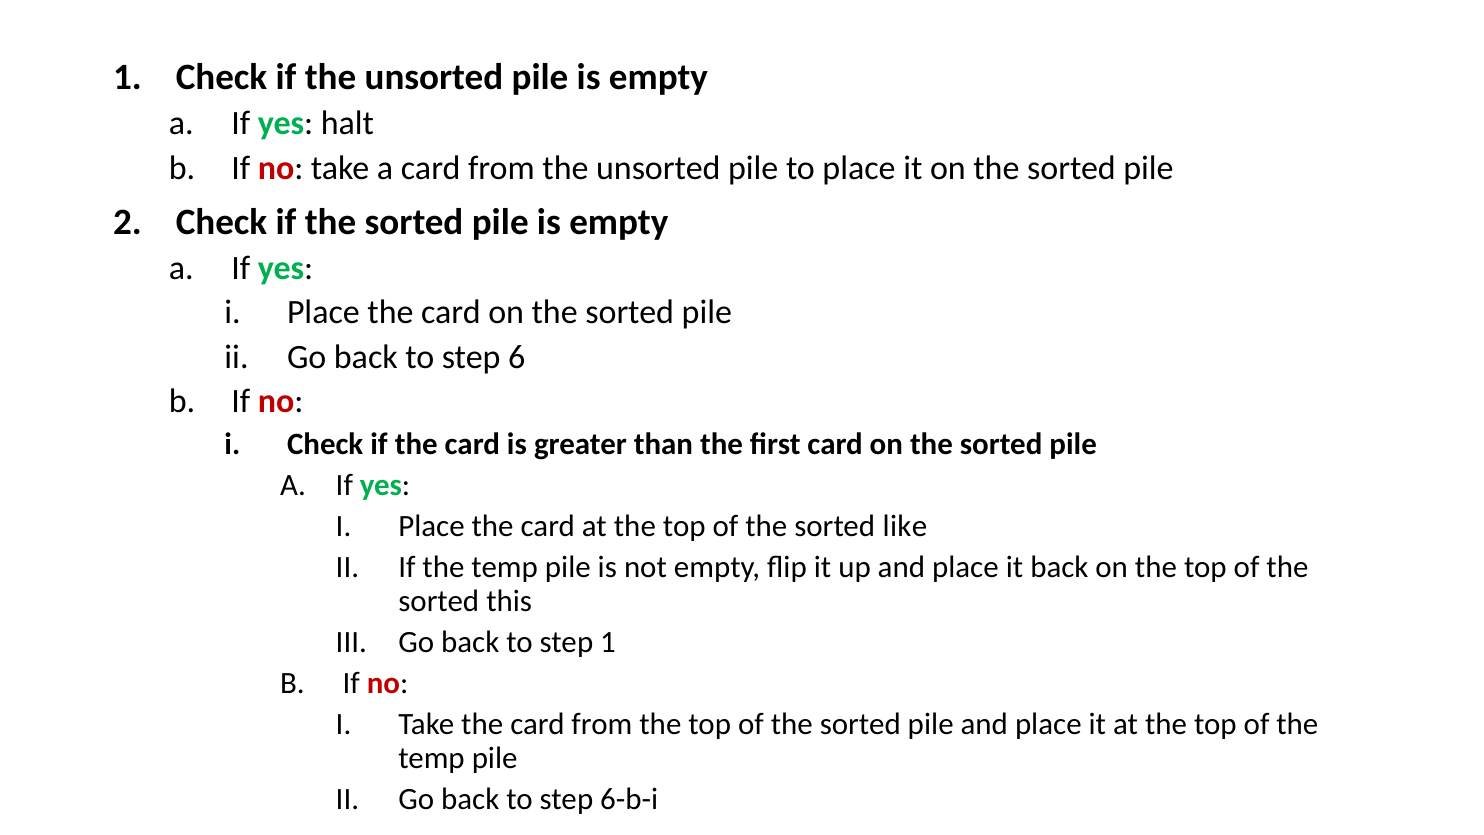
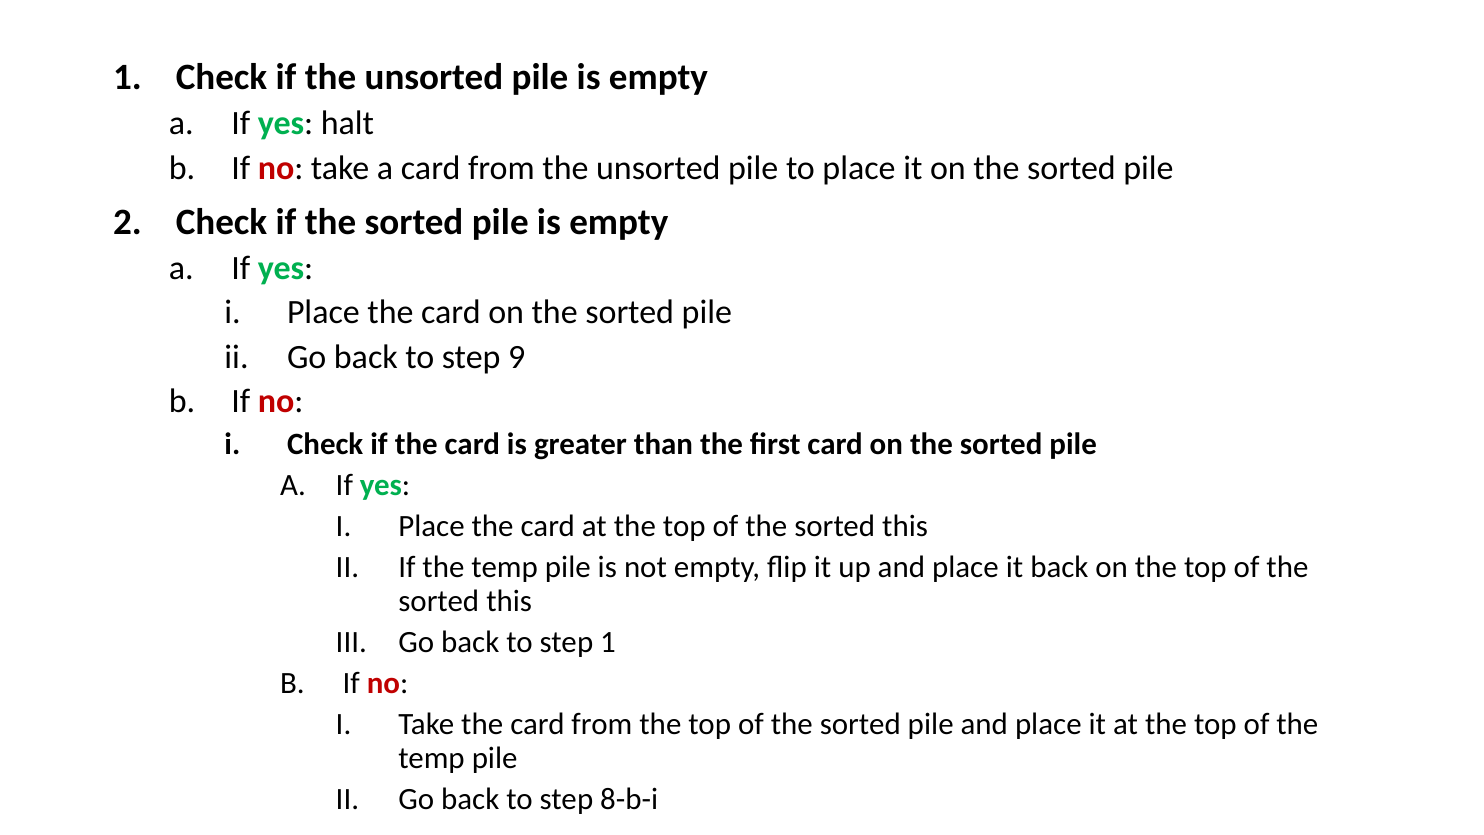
6: 6 -> 9
like at (905, 526): like -> this
6-b-i: 6-b-i -> 8-b-i
